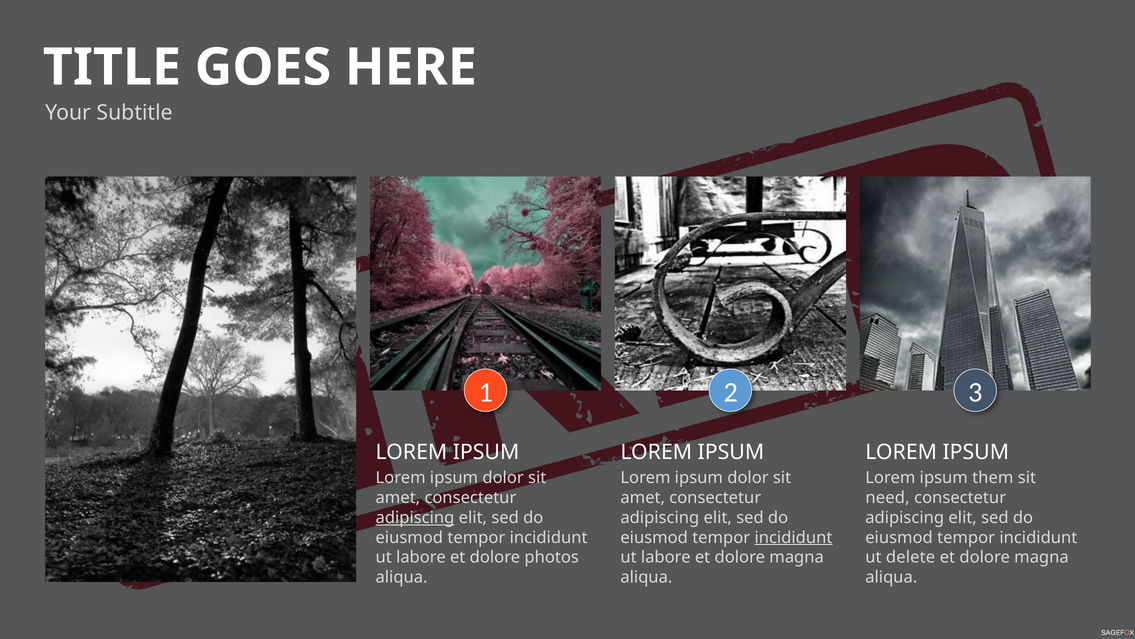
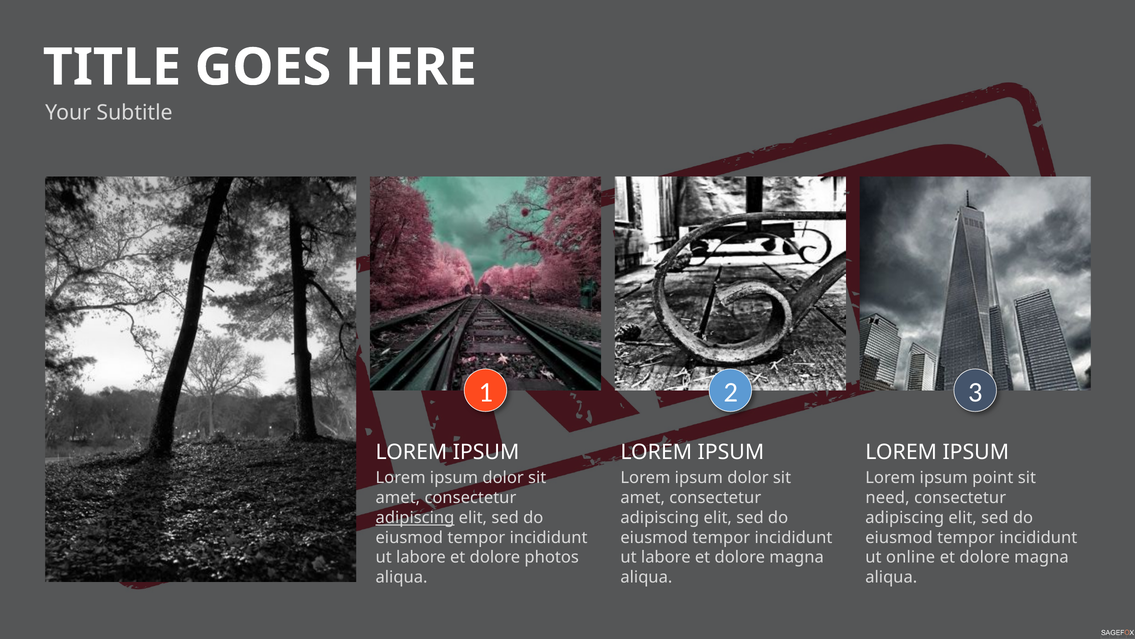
them: them -> point
incididunt at (793, 537) underline: present -> none
delete: delete -> online
